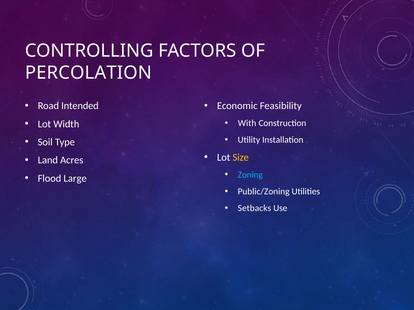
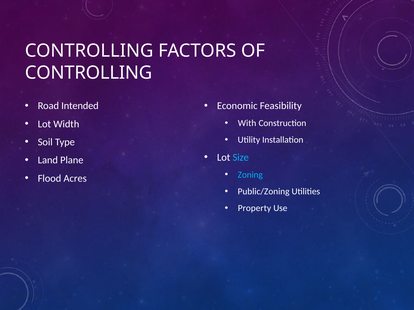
PERCOLATION at (88, 73): PERCOLATION -> CONTROLLING
Size colour: yellow -> light blue
Acres: Acres -> Plane
Large: Large -> Acres
Setbacks: Setbacks -> Property
